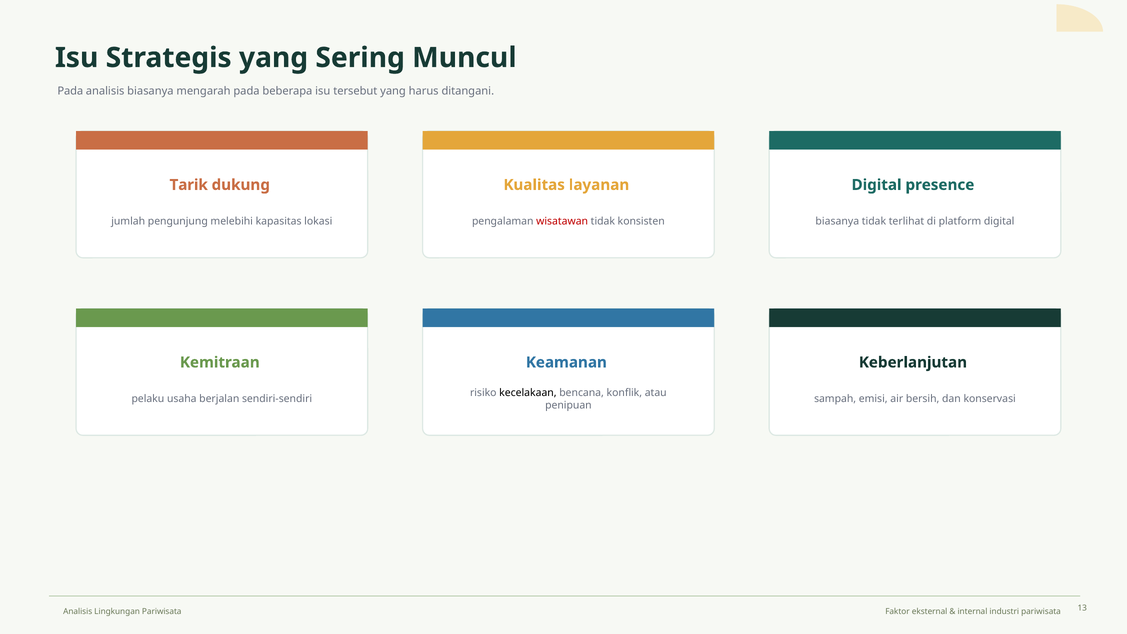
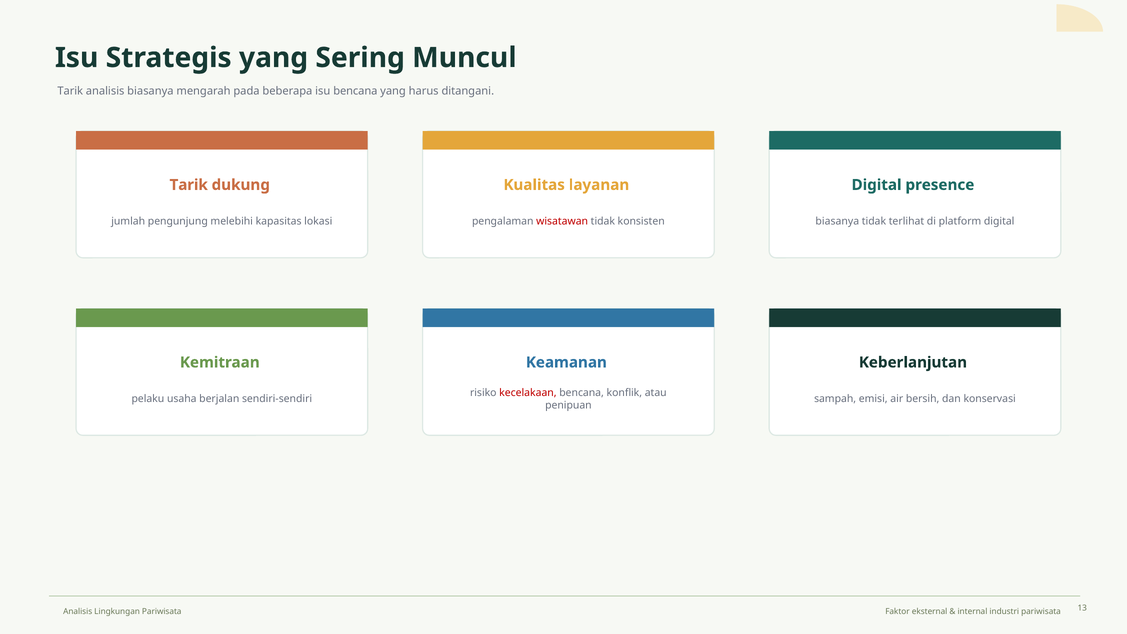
Pada at (70, 91): Pada -> Tarik
isu tersebut: tersebut -> bencana
kecelakaan colour: black -> red
